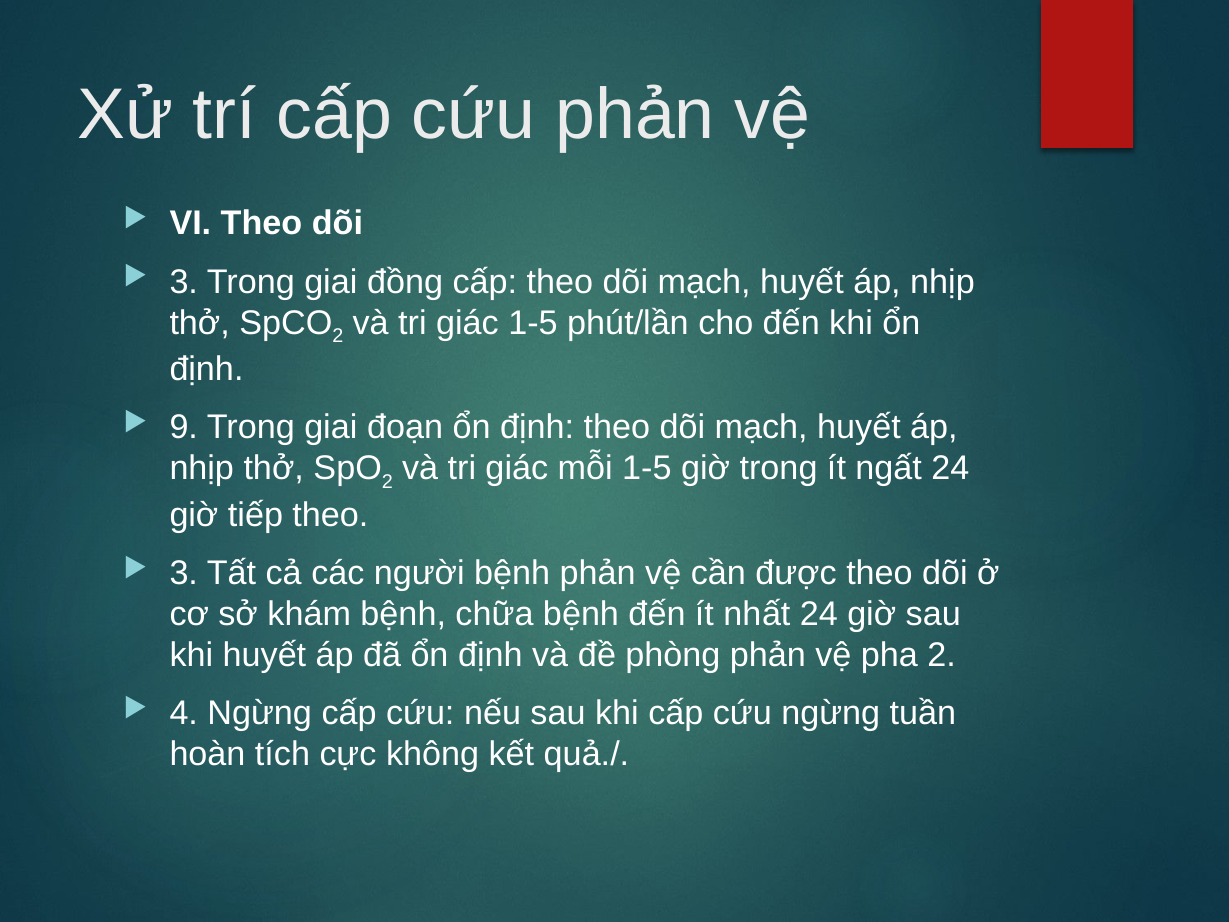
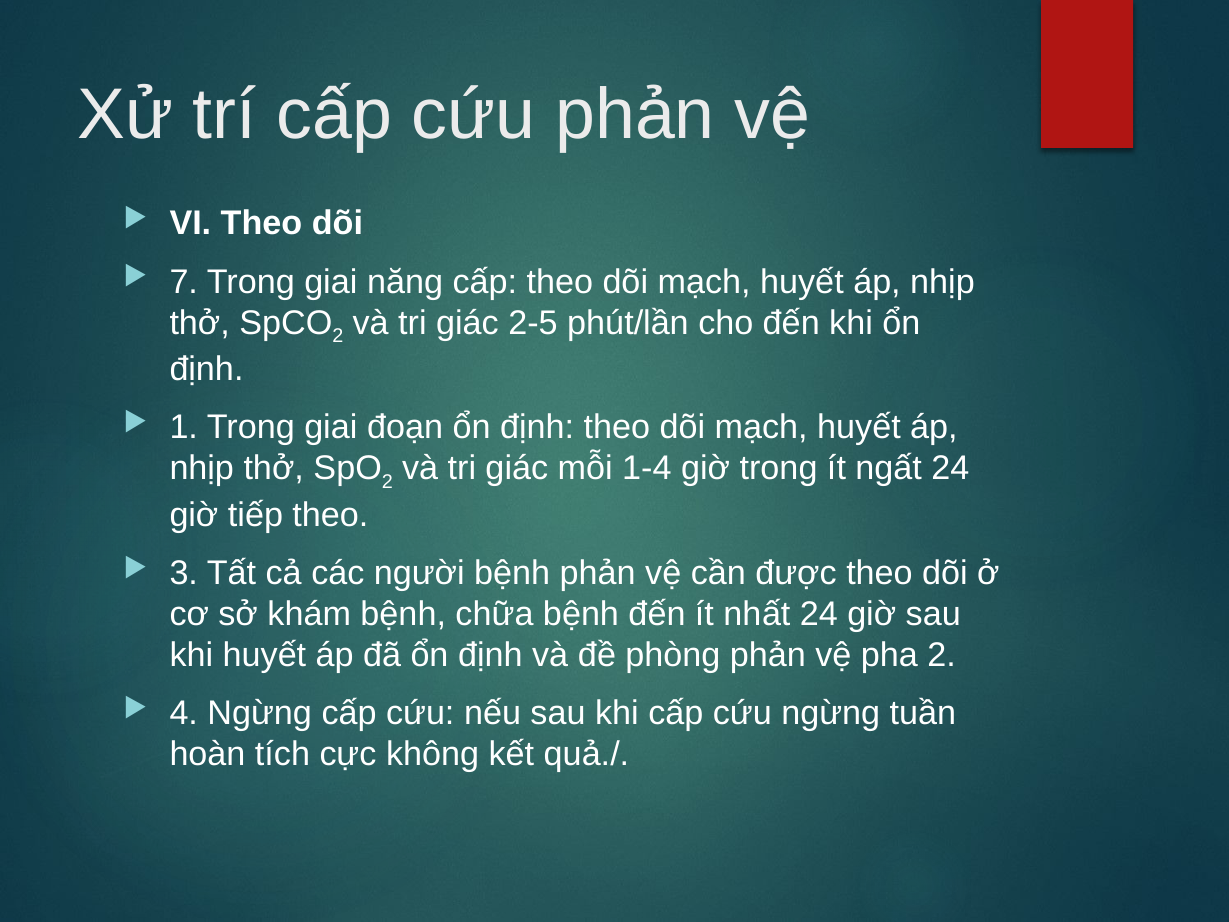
3 at (184, 282): 3 -> 7
đồng: đồng -> năng
giác 1-5: 1-5 -> 2-5
9: 9 -> 1
mỗi 1-5: 1-5 -> 1-4
